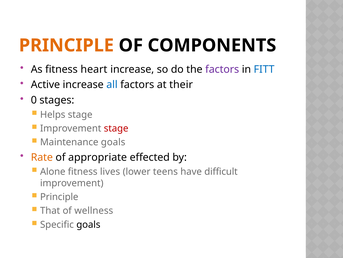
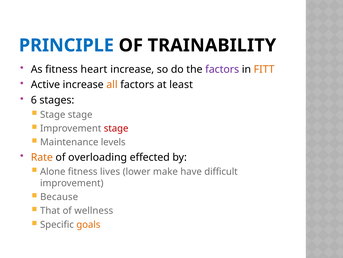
PRINCIPLE at (66, 45) colour: orange -> blue
COMPONENTS: COMPONENTS -> TRAINABILITY
FITT colour: blue -> orange
all colour: blue -> orange
their: their -> least
0: 0 -> 6
Helps at (53, 114): Helps -> Stage
Maintenance goals: goals -> levels
appropriate: appropriate -> overloading
teens: teens -> make
Principle at (59, 196): Principle -> Because
goals at (88, 224) colour: black -> orange
